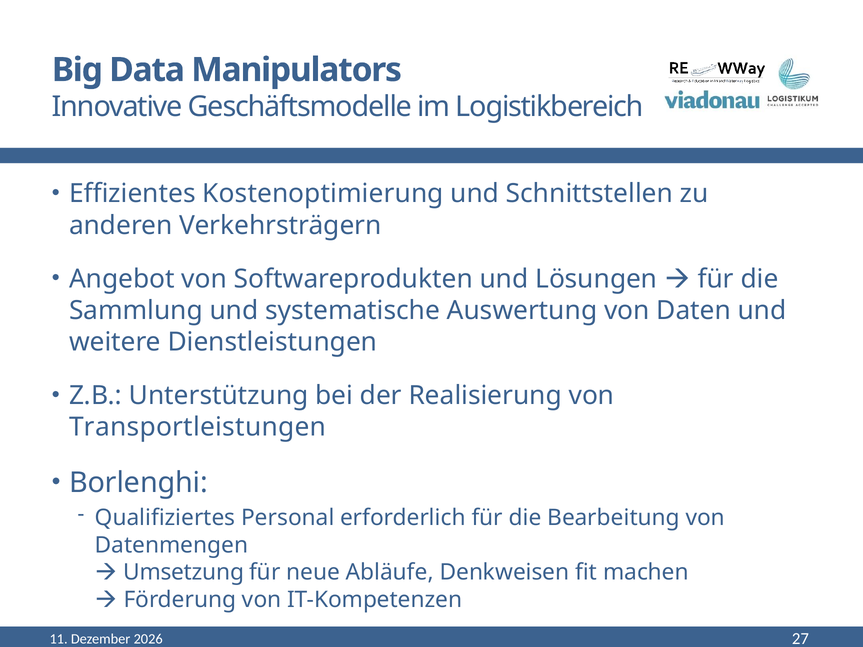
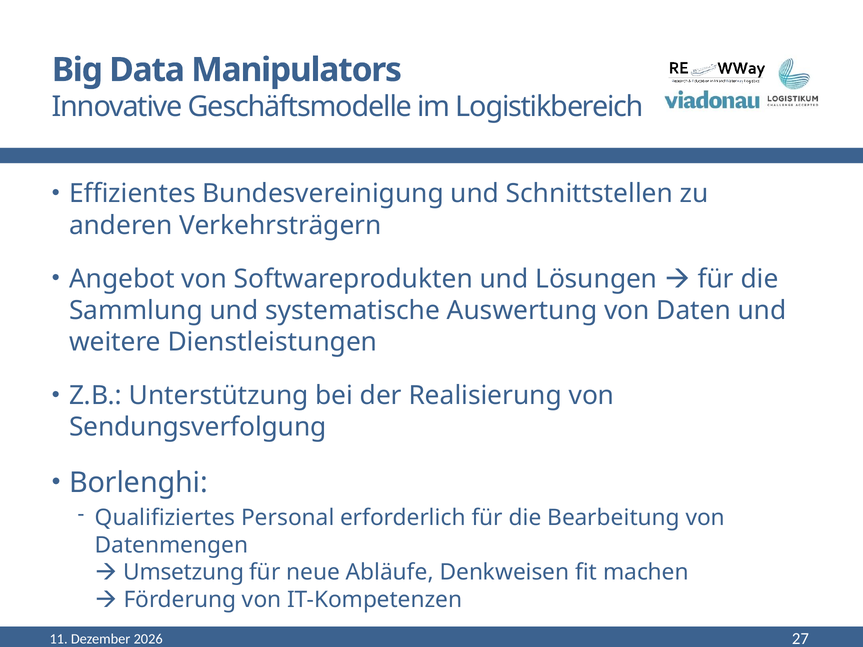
Kostenoptimierung: Kostenoptimierung -> Bundesvereinigung
Transportleistungen: Transportleistungen -> Sendungsverfolgung
